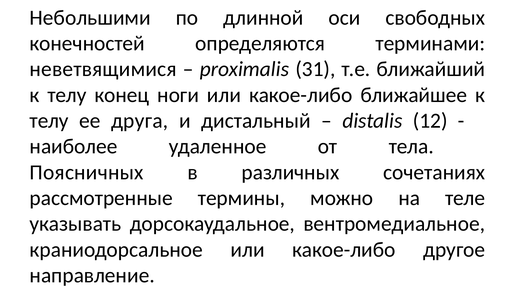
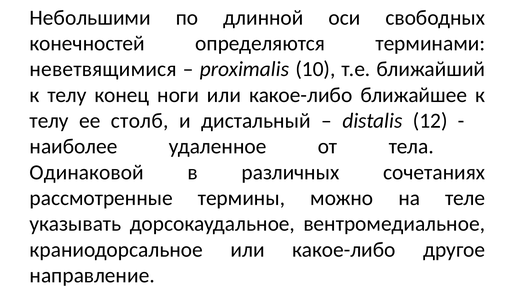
31: 31 -> 10
друга: друга -> столб
Поясничных: Поясничных -> Одинаковой
